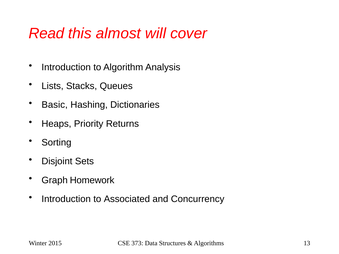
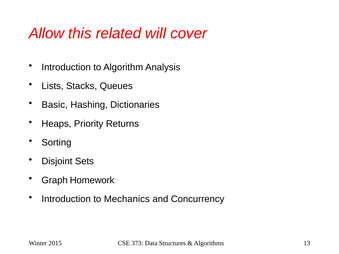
Read: Read -> Allow
almost: almost -> related
Associated: Associated -> Mechanics
